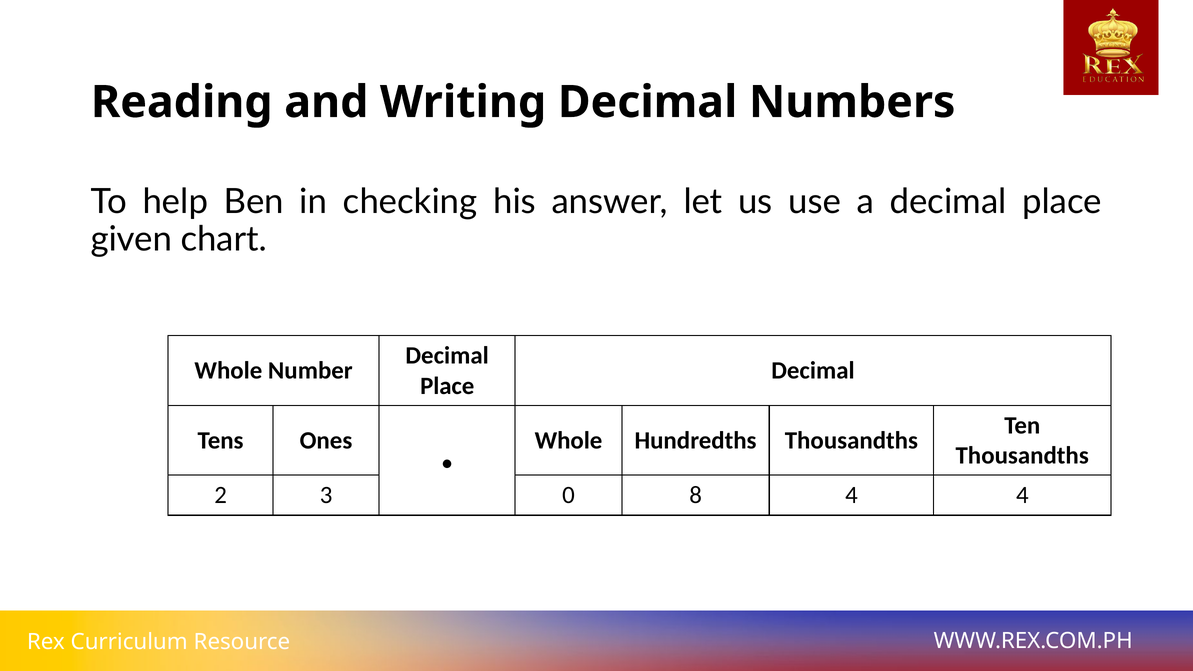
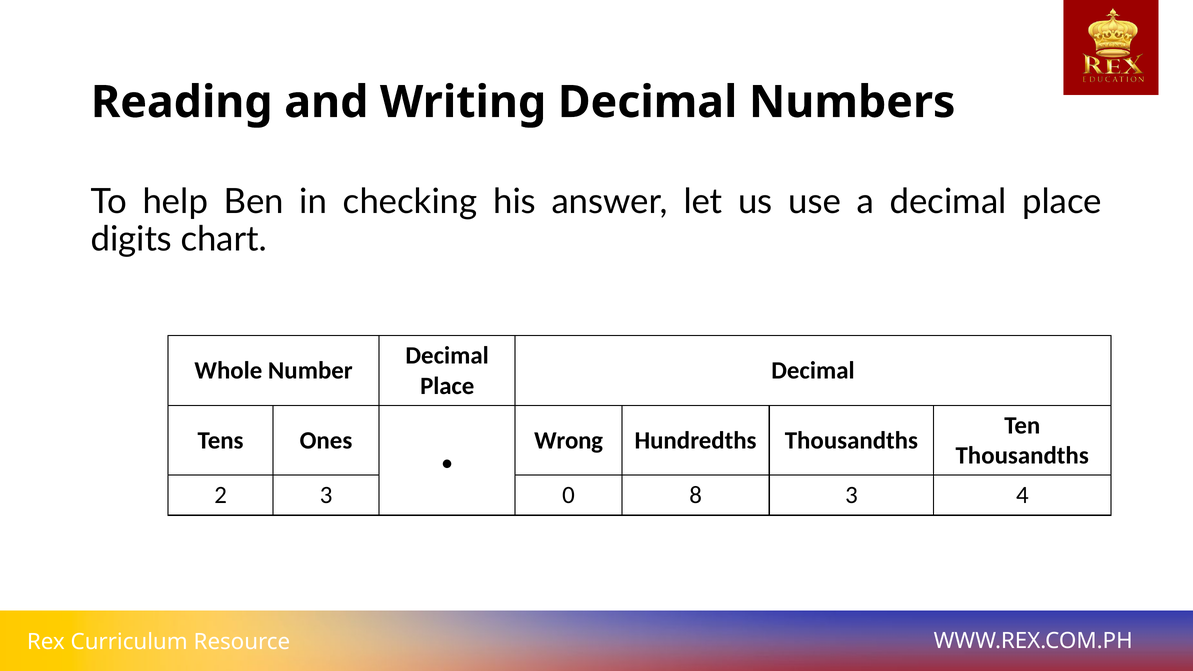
given: given -> digits
Whole at (568, 441): Whole -> Wrong
8 4: 4 -> 3
